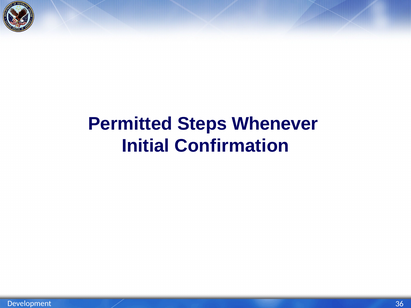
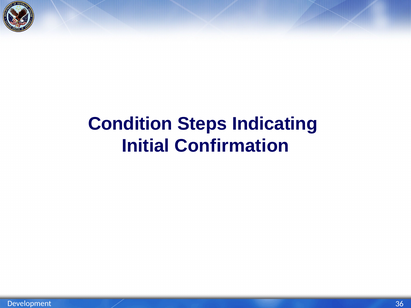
Permitted: Permitted -> Condition
Whenever: Whenever -> Indicating
